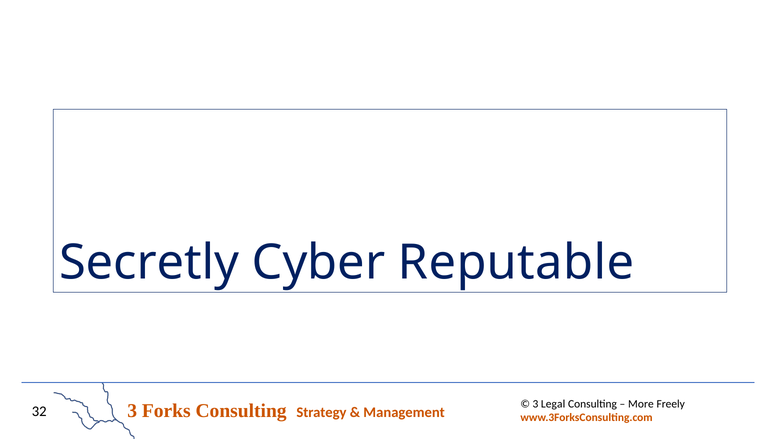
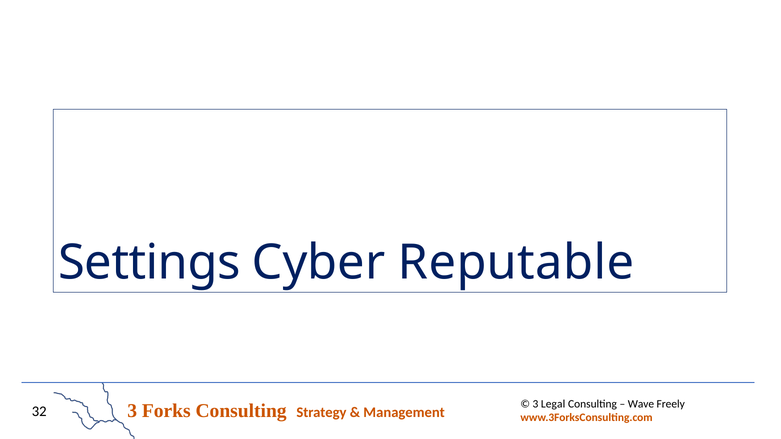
Secretly: Secretly -> Settings
More: More -> Wave
